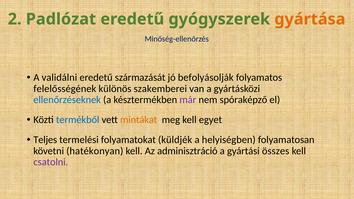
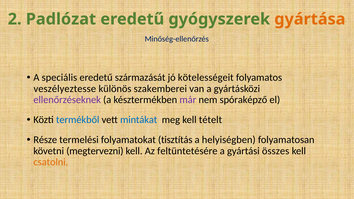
validálni: validálni -> speciális
befolyásolják: befolyásolják -> kötelességeit
felelősségének: felelősségének -> veszélyeztesse
ellenőrzéseknek colour: blue -> purple
mintákat colour: orange -> blue
egyet: egyet -> tételt
Teljes: Teljes -> Része
küldjék: küldjék -> tisztítás
hatékonyan: hatékonyan -> megtervezni
adminisztráció: adminisztráció -> feltüntetésére
csatolni colour: purple -> orange
